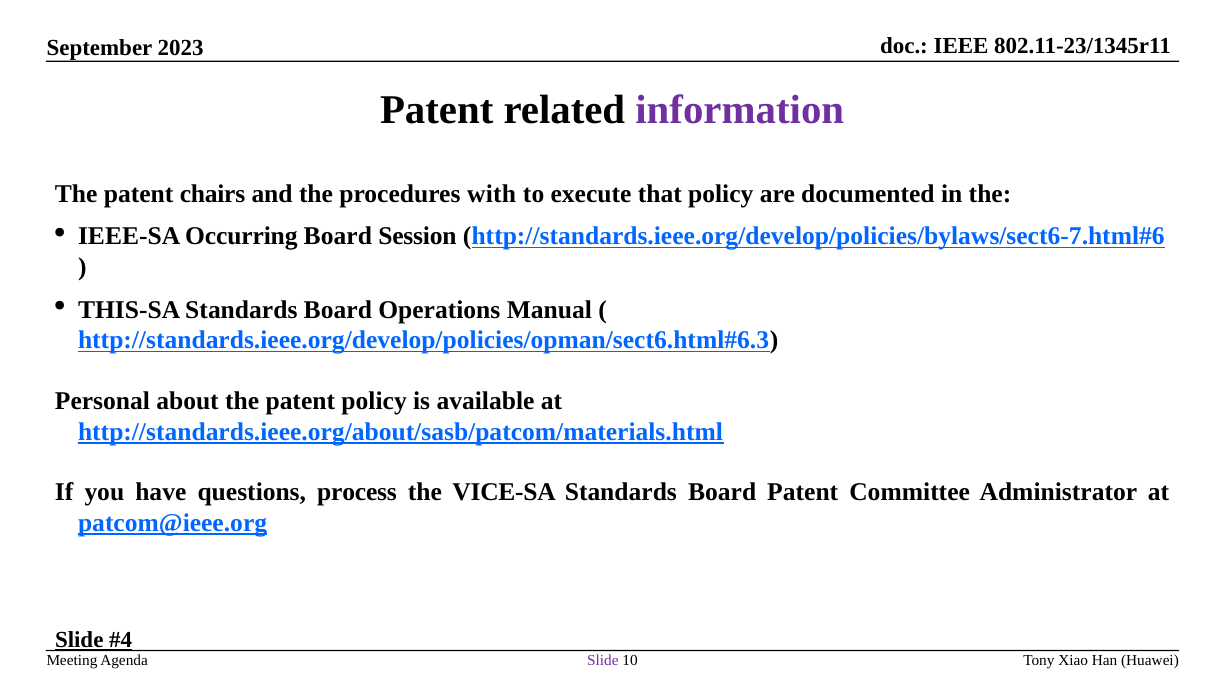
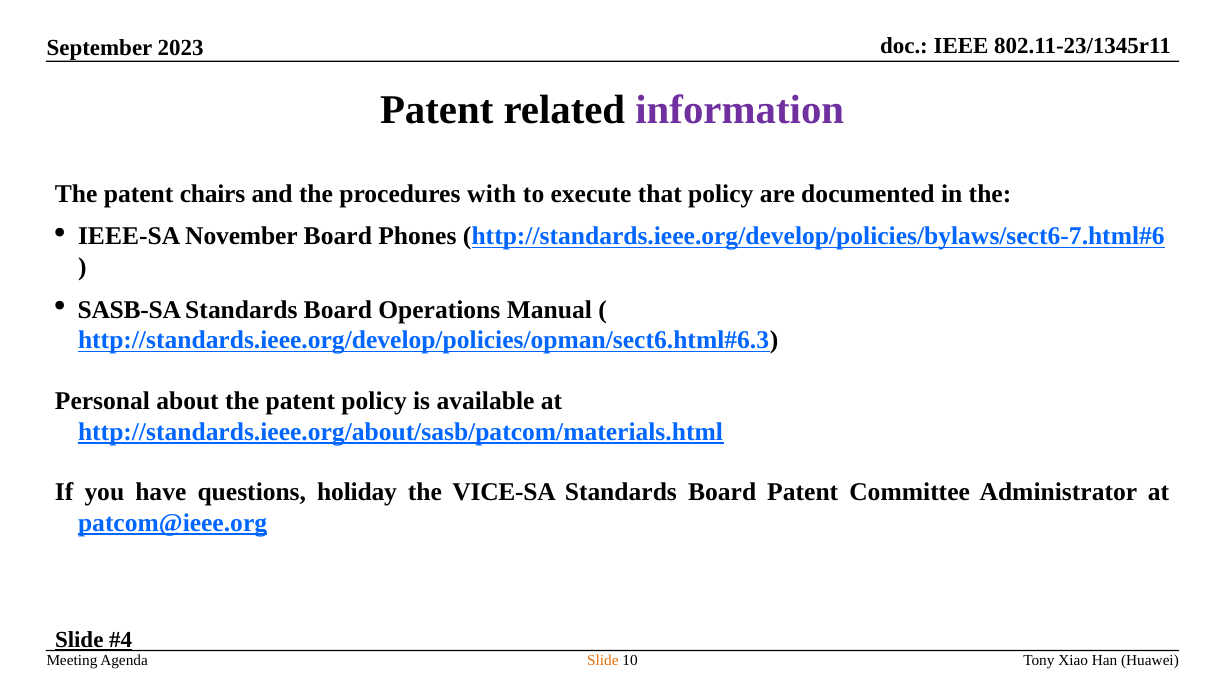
Occurring: Occurring -> November
Session: Session -> Phones
THIS-SA: THIS-SA -> SASB-SA
process: process -> holiday
Slide at (603, 661) colour: purple -> orange
